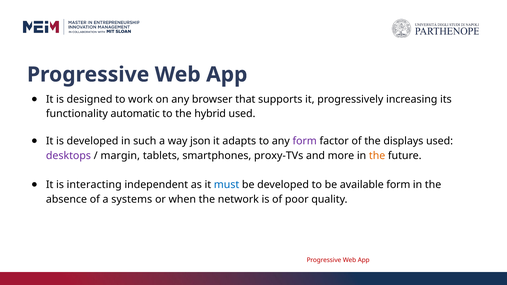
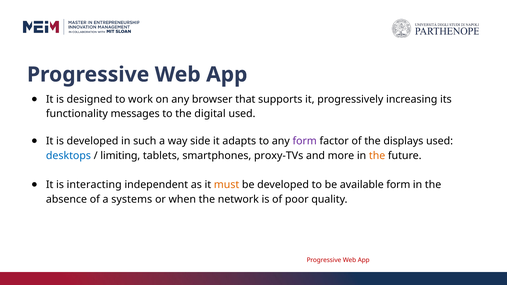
automatic: automatic -> messages
hybrid: hybrid -> digital
json: json -> side
desktops colour: purple -> blue
margin: margin -> limiting
must colour: blue -> orange
